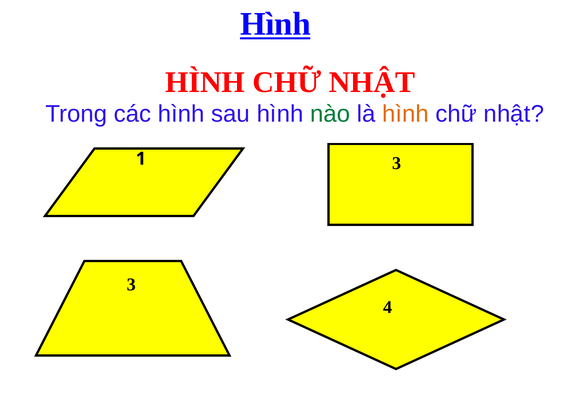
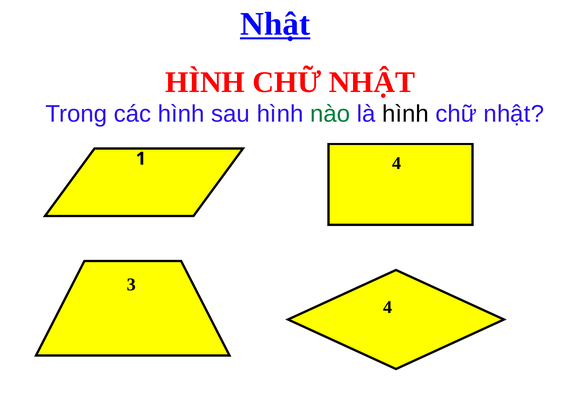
Hình at (275, 24): Hình -> Nhật
hình at (406, 114) colour: orange -> black
1 3: 3 -> 4
